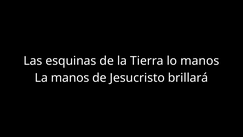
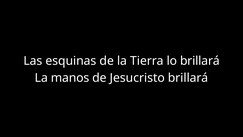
lo manos: manos -> brillará
